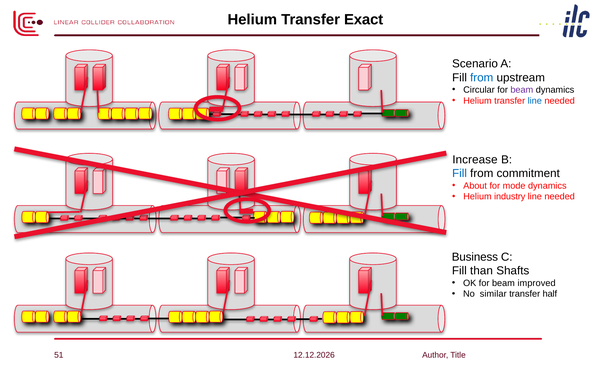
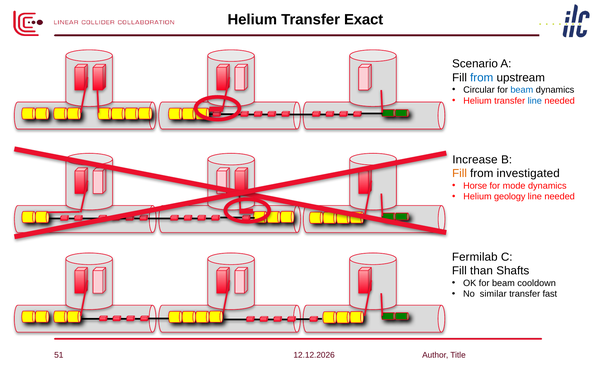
beam at (522, 90) colour: purple -> blue
Fill at (460, 174) colour: blue -> orange
commitment: commitment -> investigated
About: About -> Horse
industry: industry -> geology
Business: Business -> Fermilab
improved: improved -> cooldown
half: half -> fast
